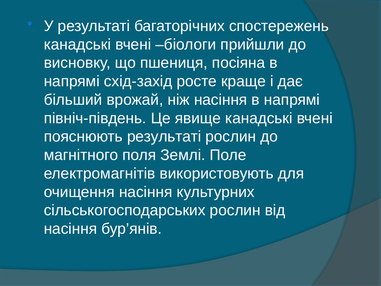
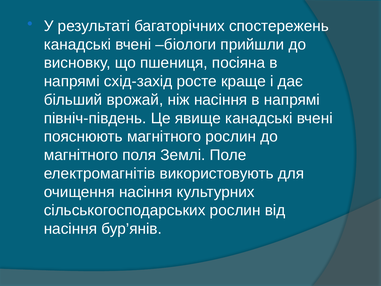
пояснюють результаті: результаті -> магнітного
